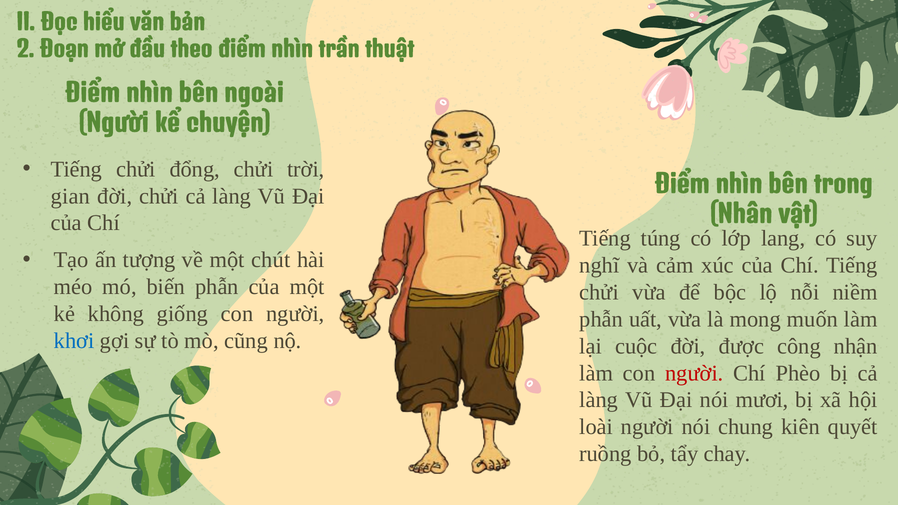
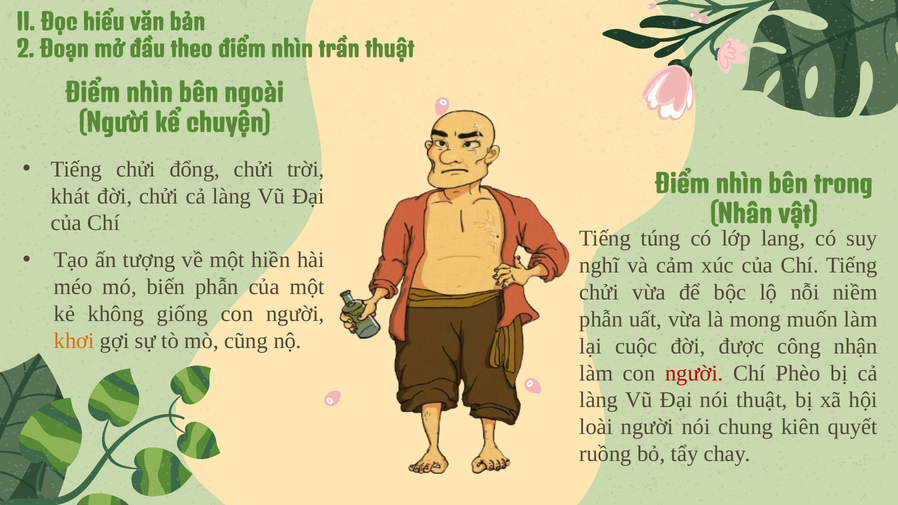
gian: gian -> khát
chút: chút -> hiền
khơi colour: blue -> orange
nói mươi: mươi -> thuật
